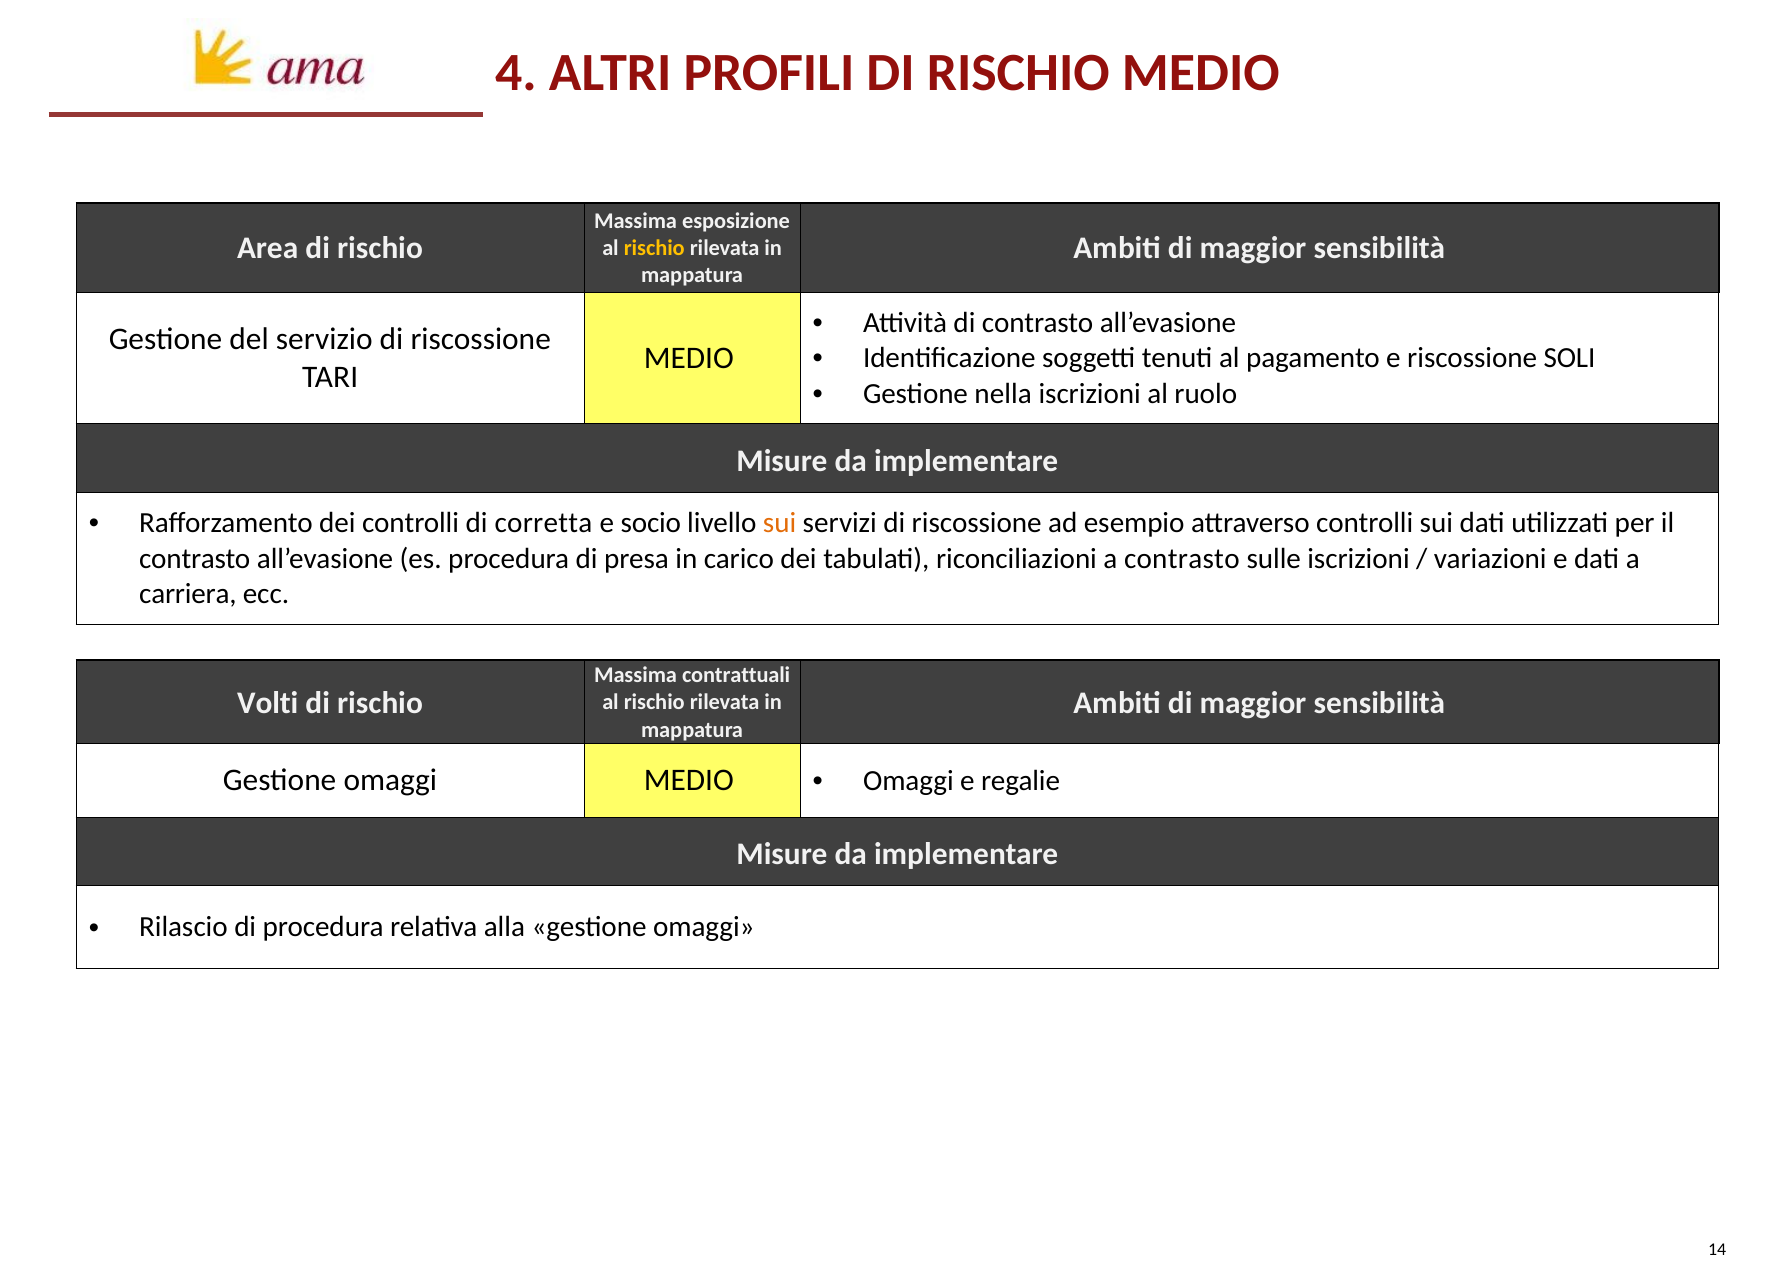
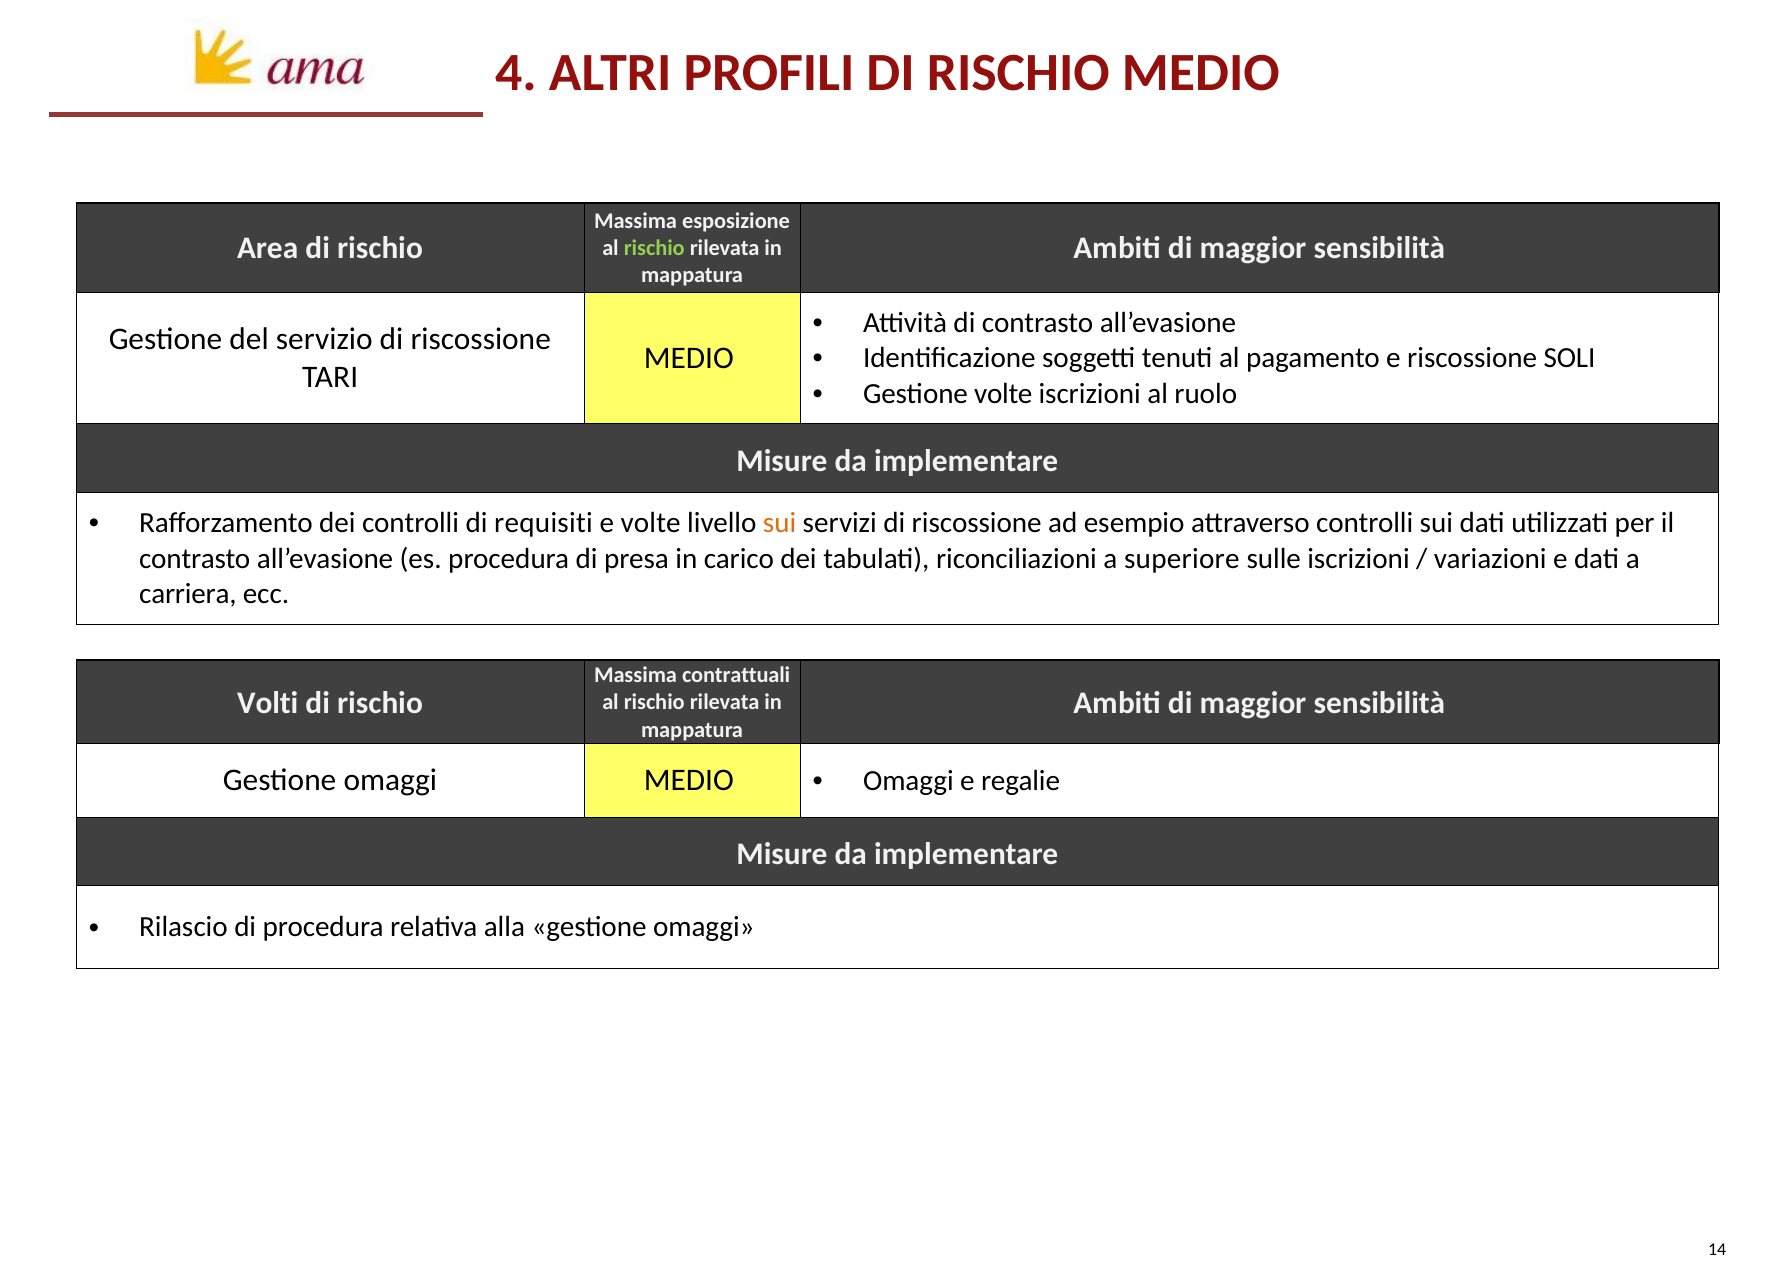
rischio at (654, 248) colour: yellow -> light green
Gestione nella: nella -> volte
corretta: corretta -> requisiti
e socio: socio -> volte
a contrasto: contrasto -> superiore
